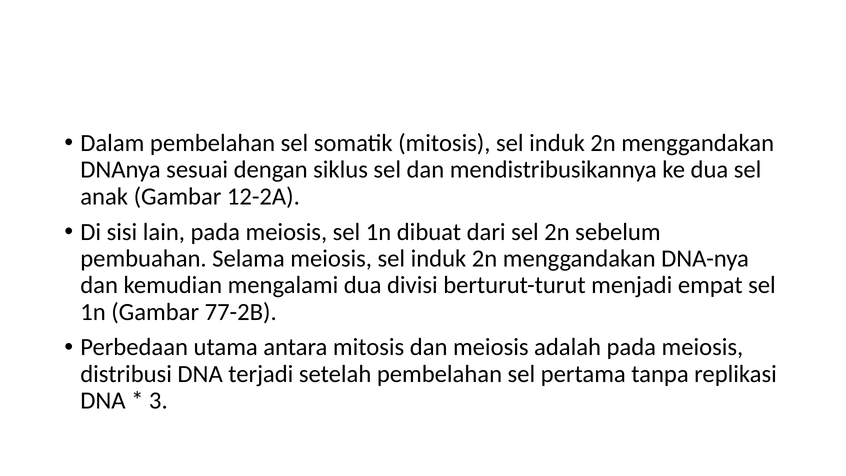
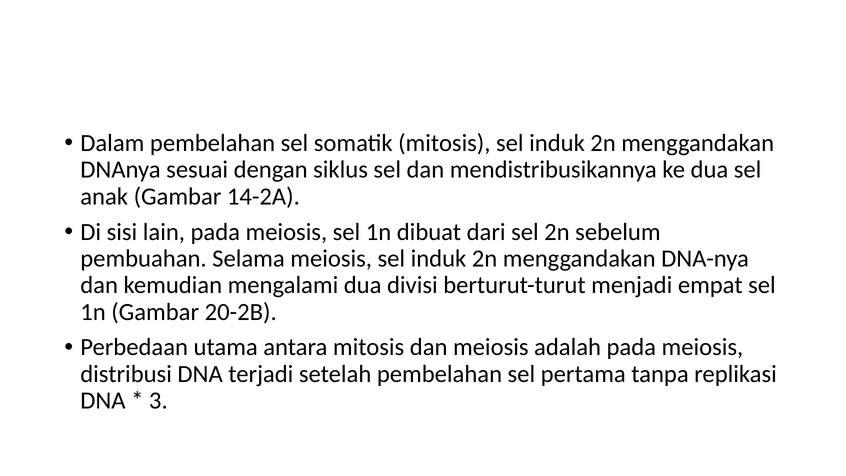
12-2A: 12-2A -> 14-2A
77-2B: 77-2B -> 20-2B
